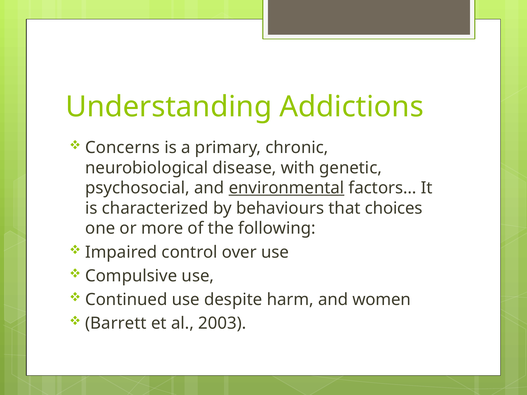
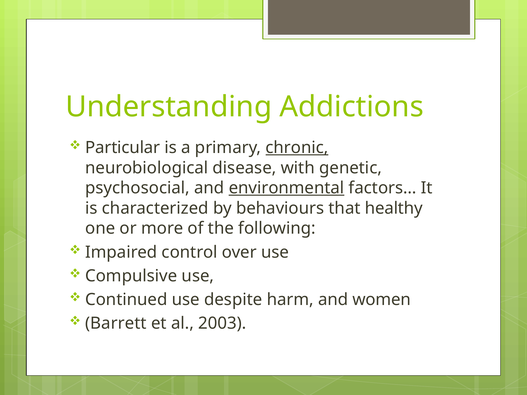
Concerns: Concerns -> Particular
chronic underline: none -> present
choices: choices -> healthy
